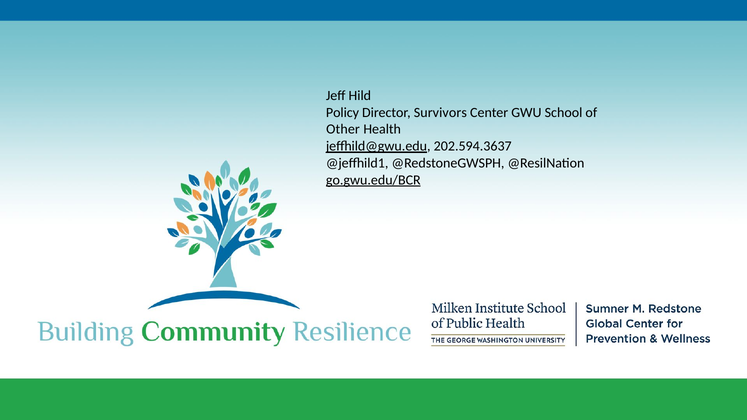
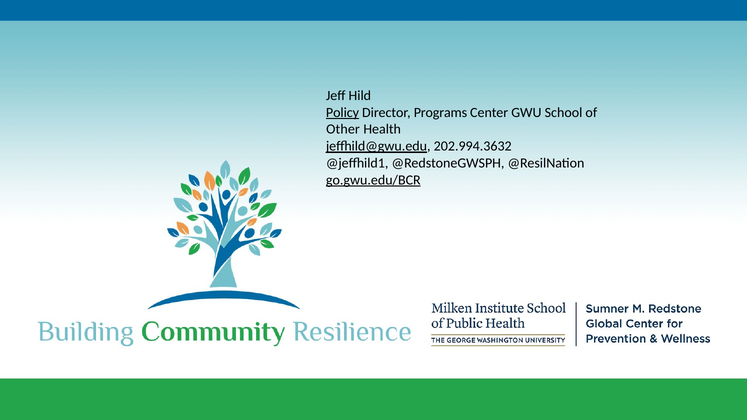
Policy underline: none -> present
Survivors: Survivors -> Programs
202.594.3637: 202.594.3637 -> 202.994.3632
